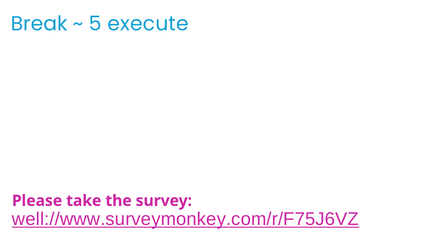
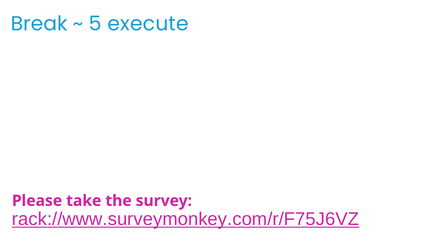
well://www.surveymonkey.com/r/F75J6VZ: well://www.surveymonkey.com/r/F75J6VZ -> rack://www.surveymonkey.com/r/F75J6VZ
